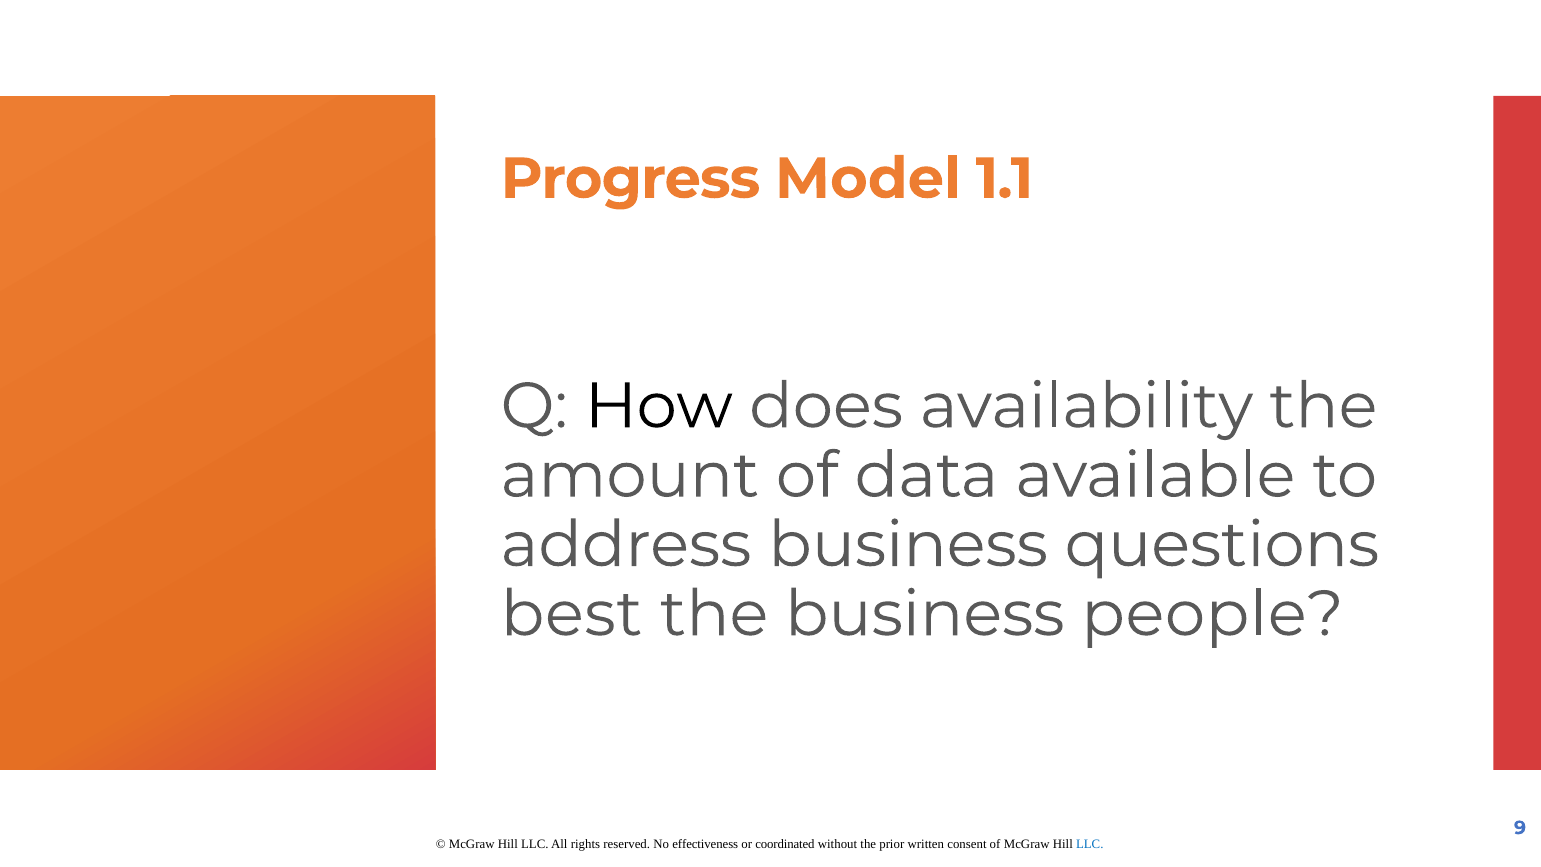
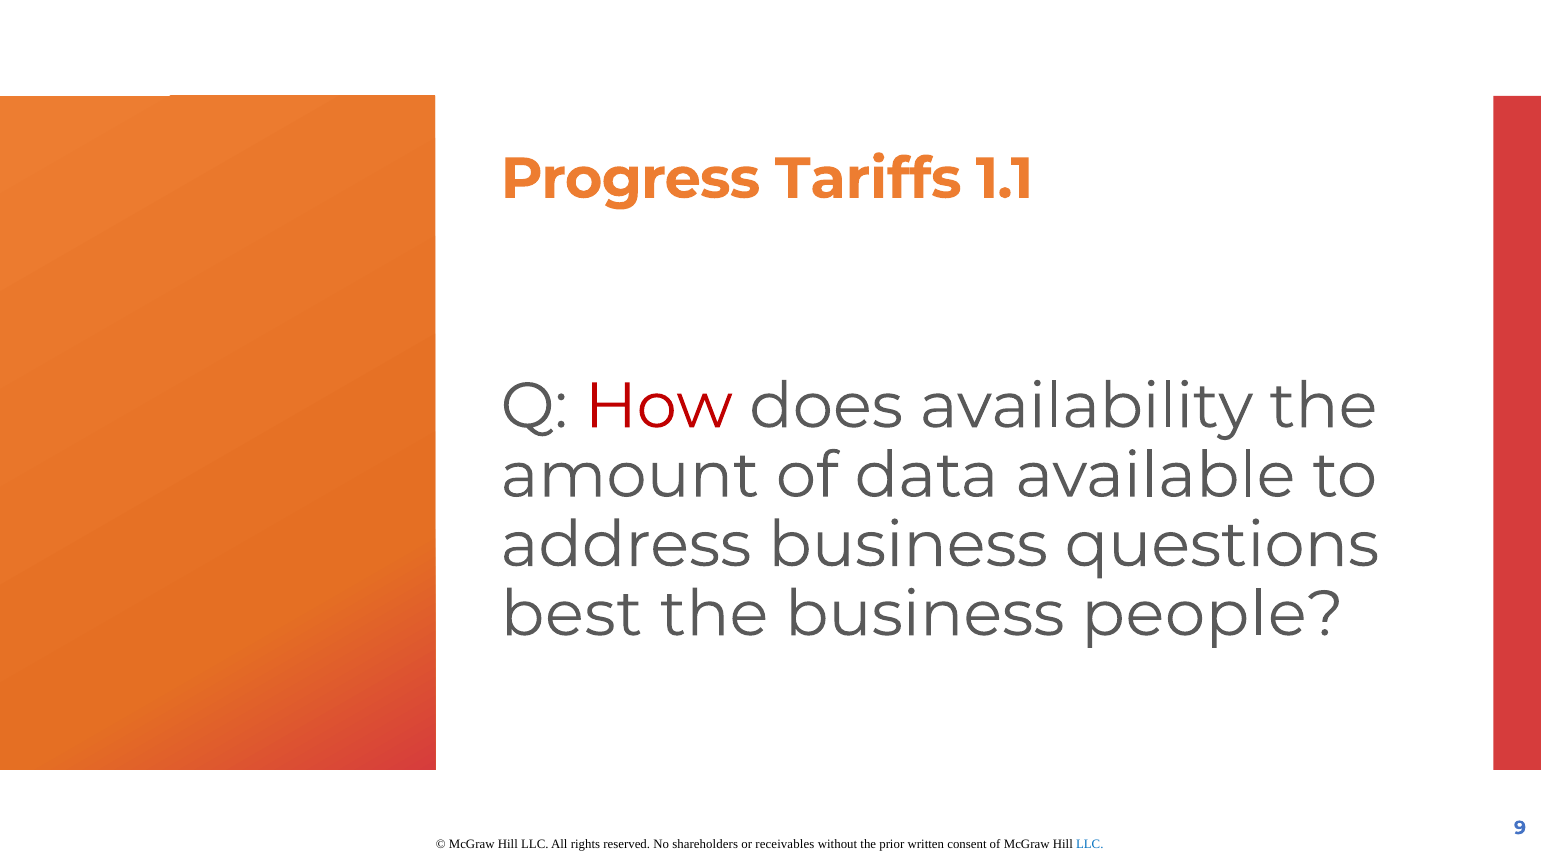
Model: Model -> Tariffs
How colour: black -> red
effectiveness: effectiveness -> shareholders
coordinated: coordinated -> receivables
